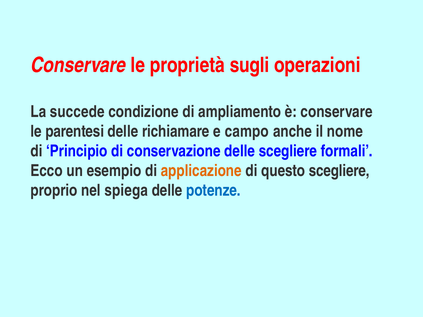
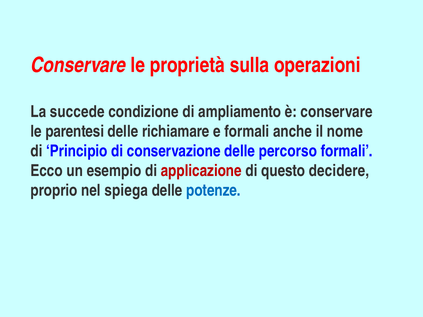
sugli: sugli -> sulla
e campo: campo -> formali
delle scegliere: scegliere -> percorso
applicazione colour: orange -> red
questo scegliere: scegliere -> decidere
